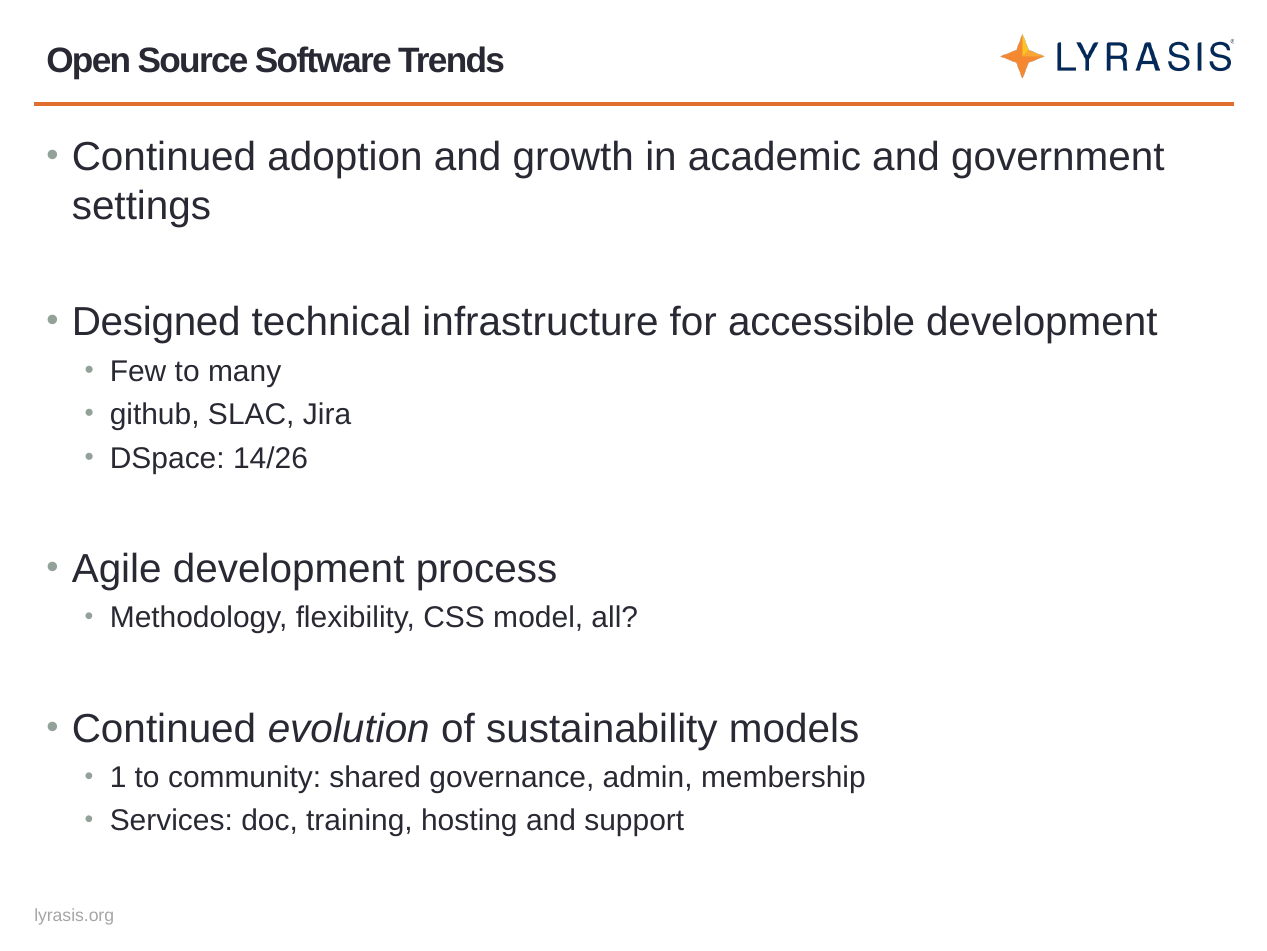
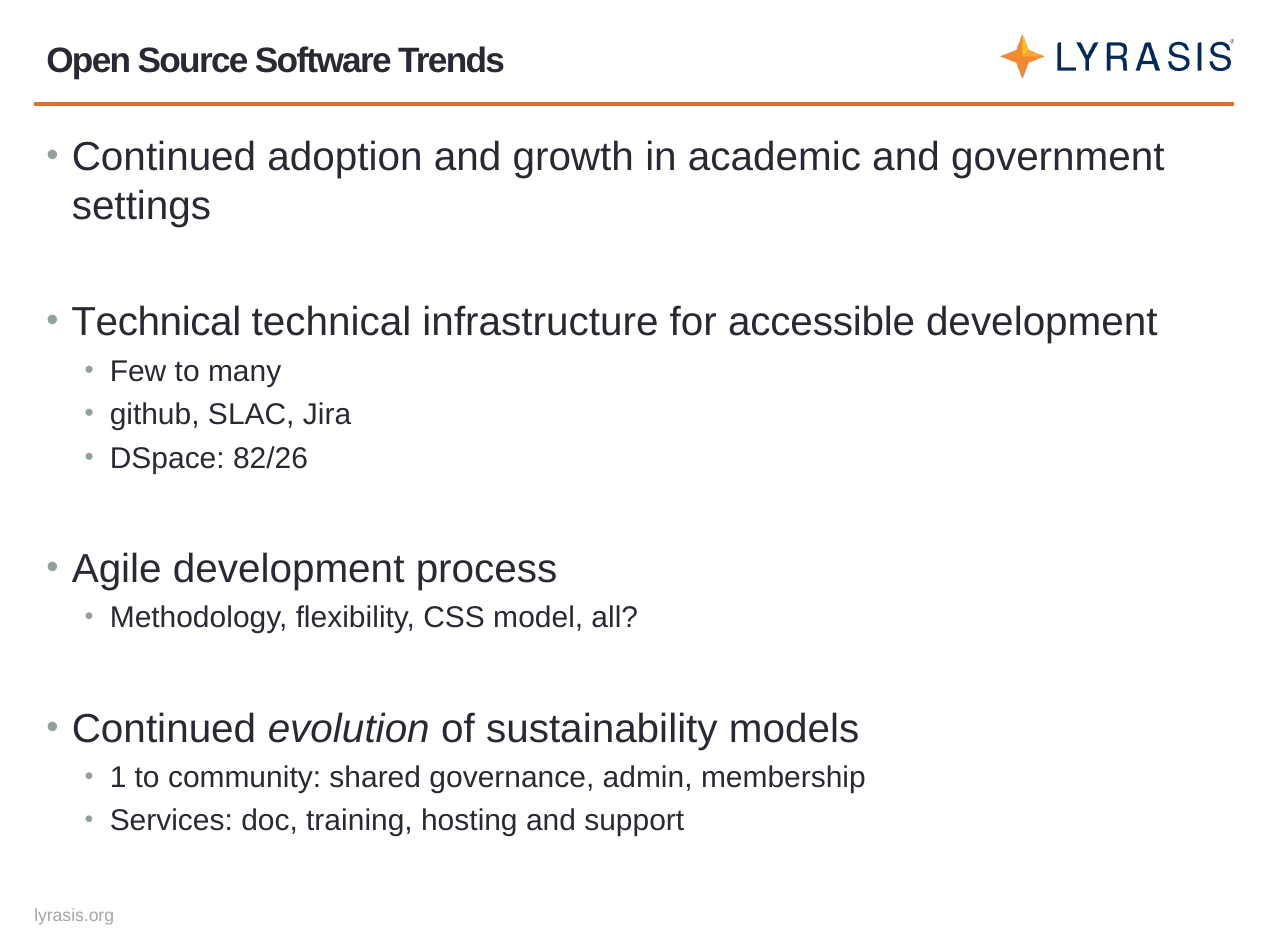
Designed at (156, 322): Designed -> Technical
14/26: 14/26 -> 82/26
